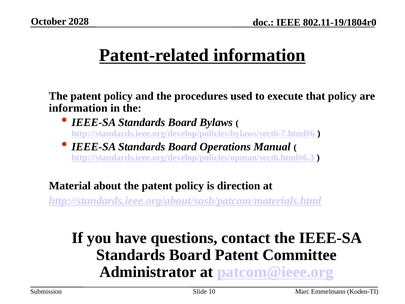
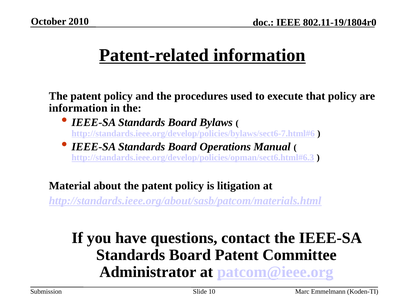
2028: 2028 -> 2010
direction: direction -> litigation
